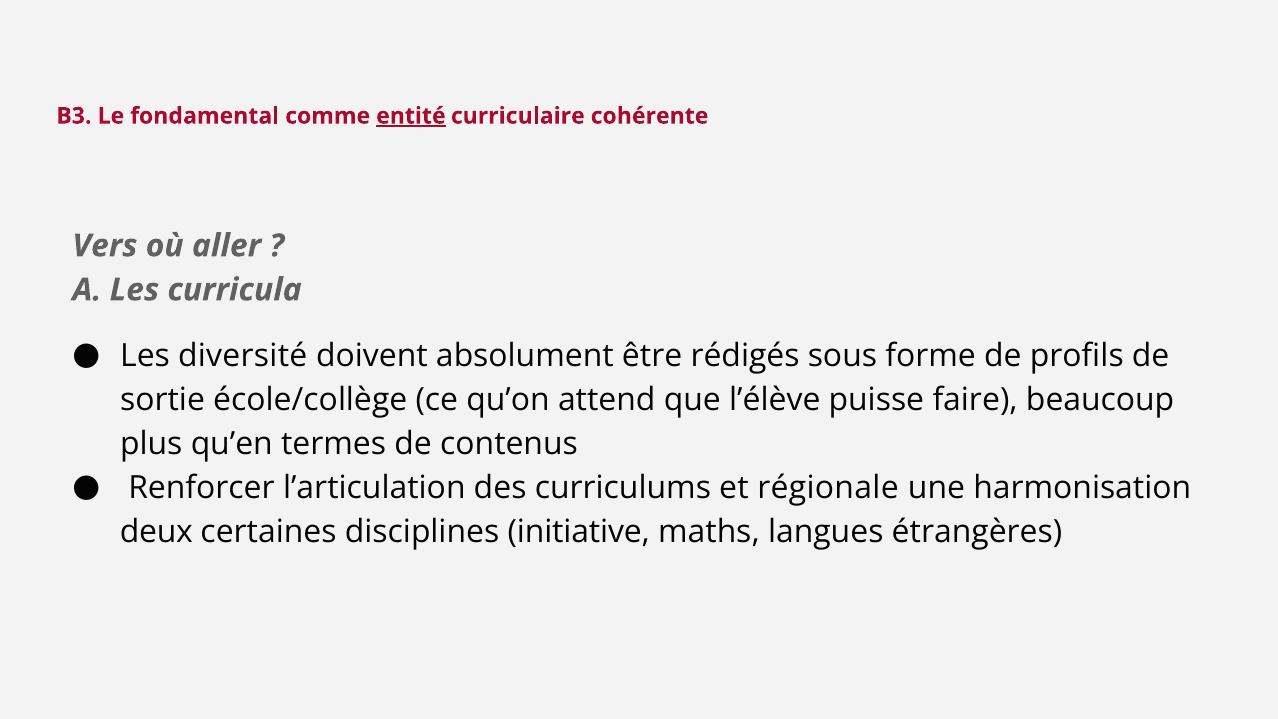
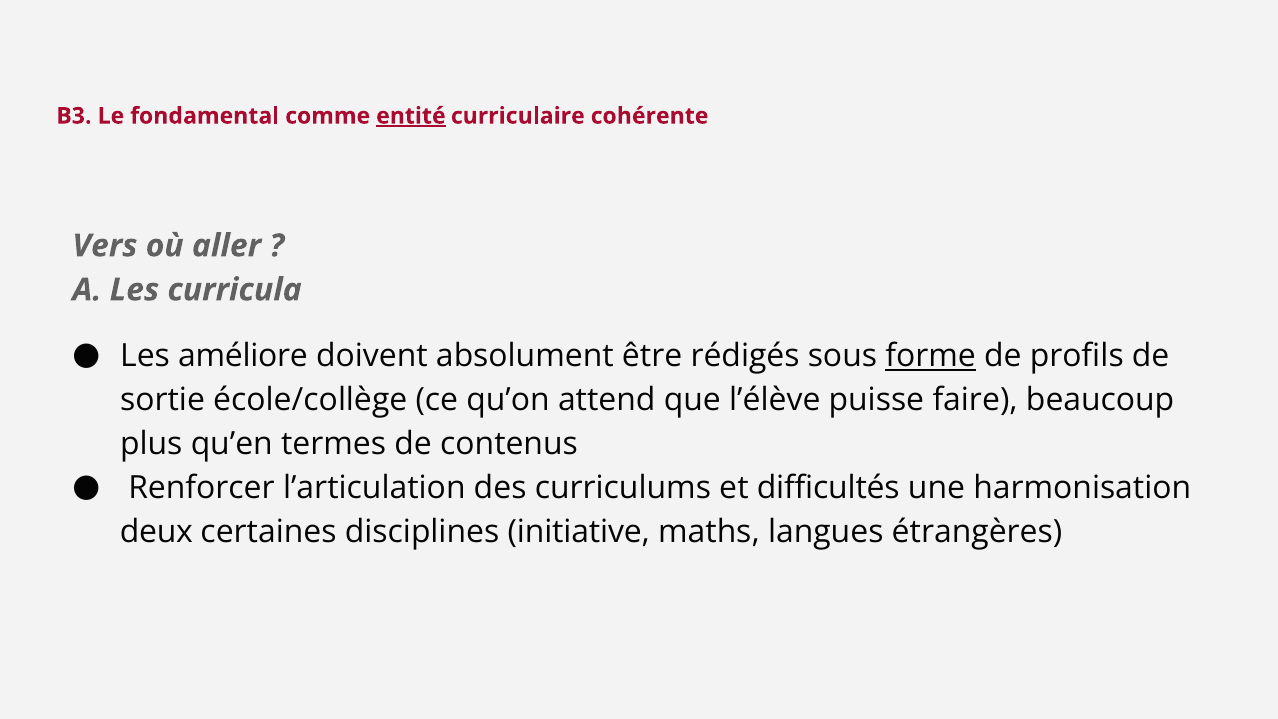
diversité: diversité -> améliore
forme underline: none -> present
régionale: régionale -> difficultés
